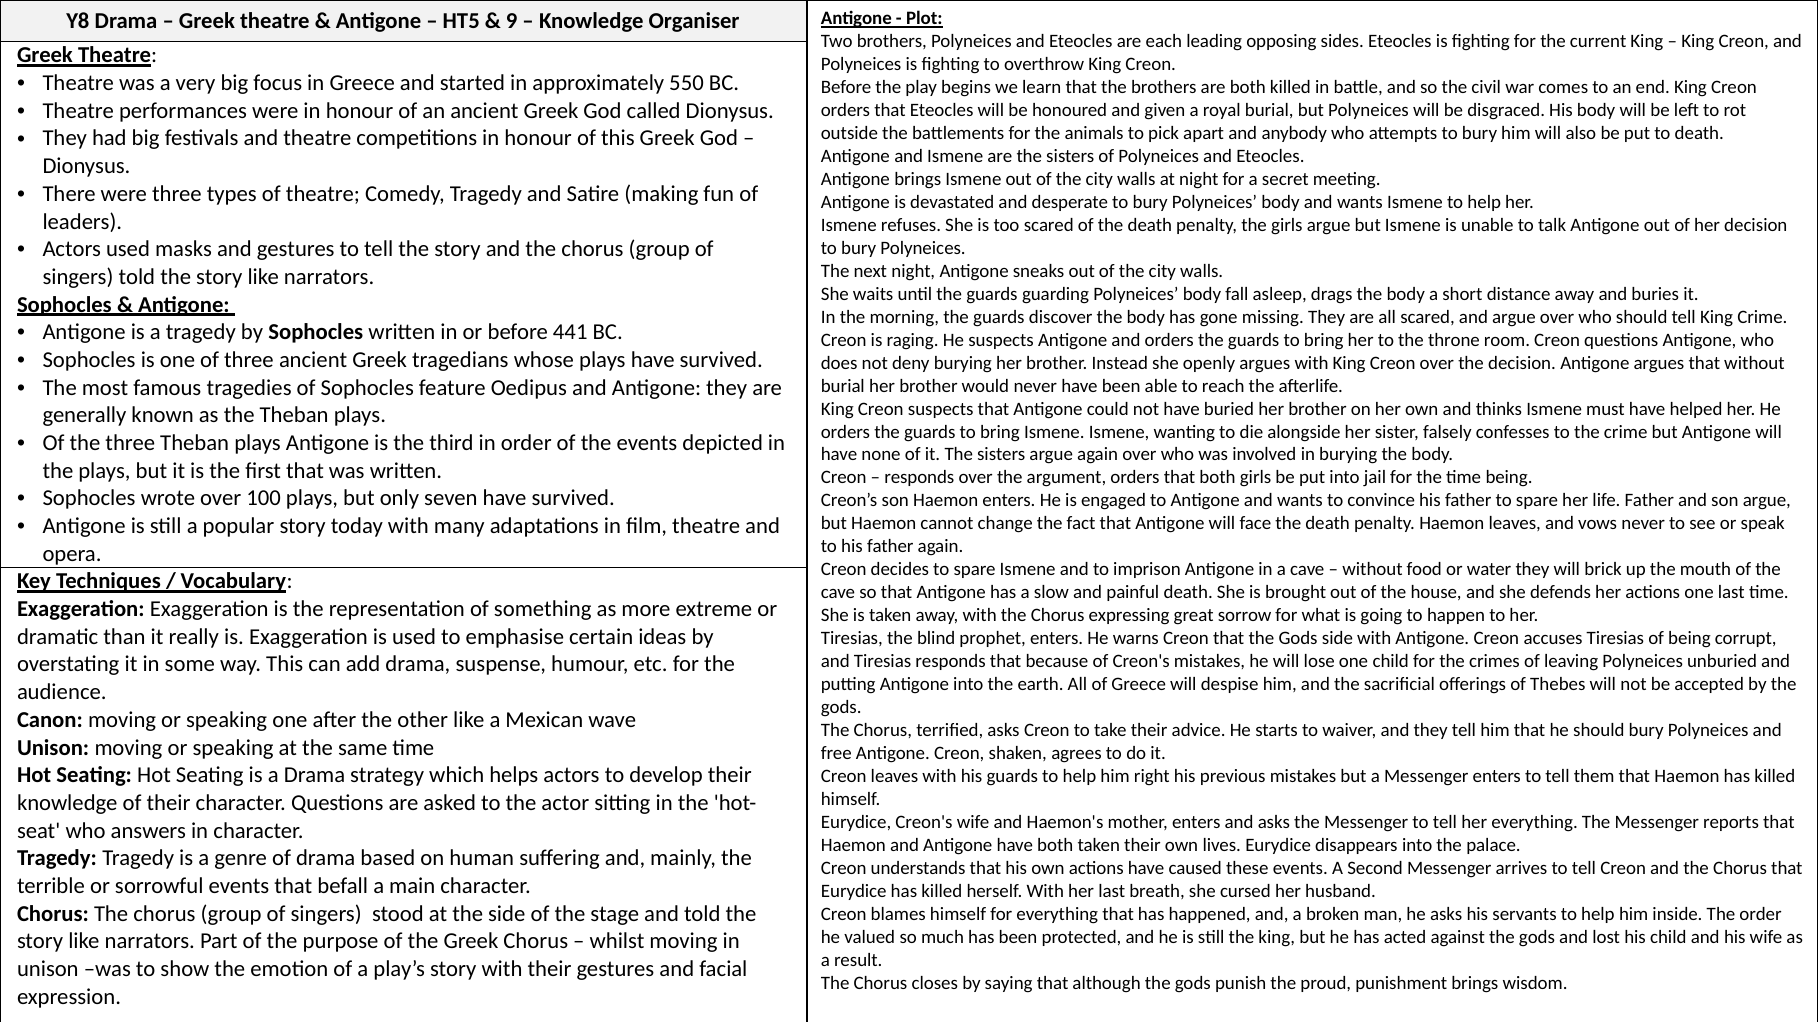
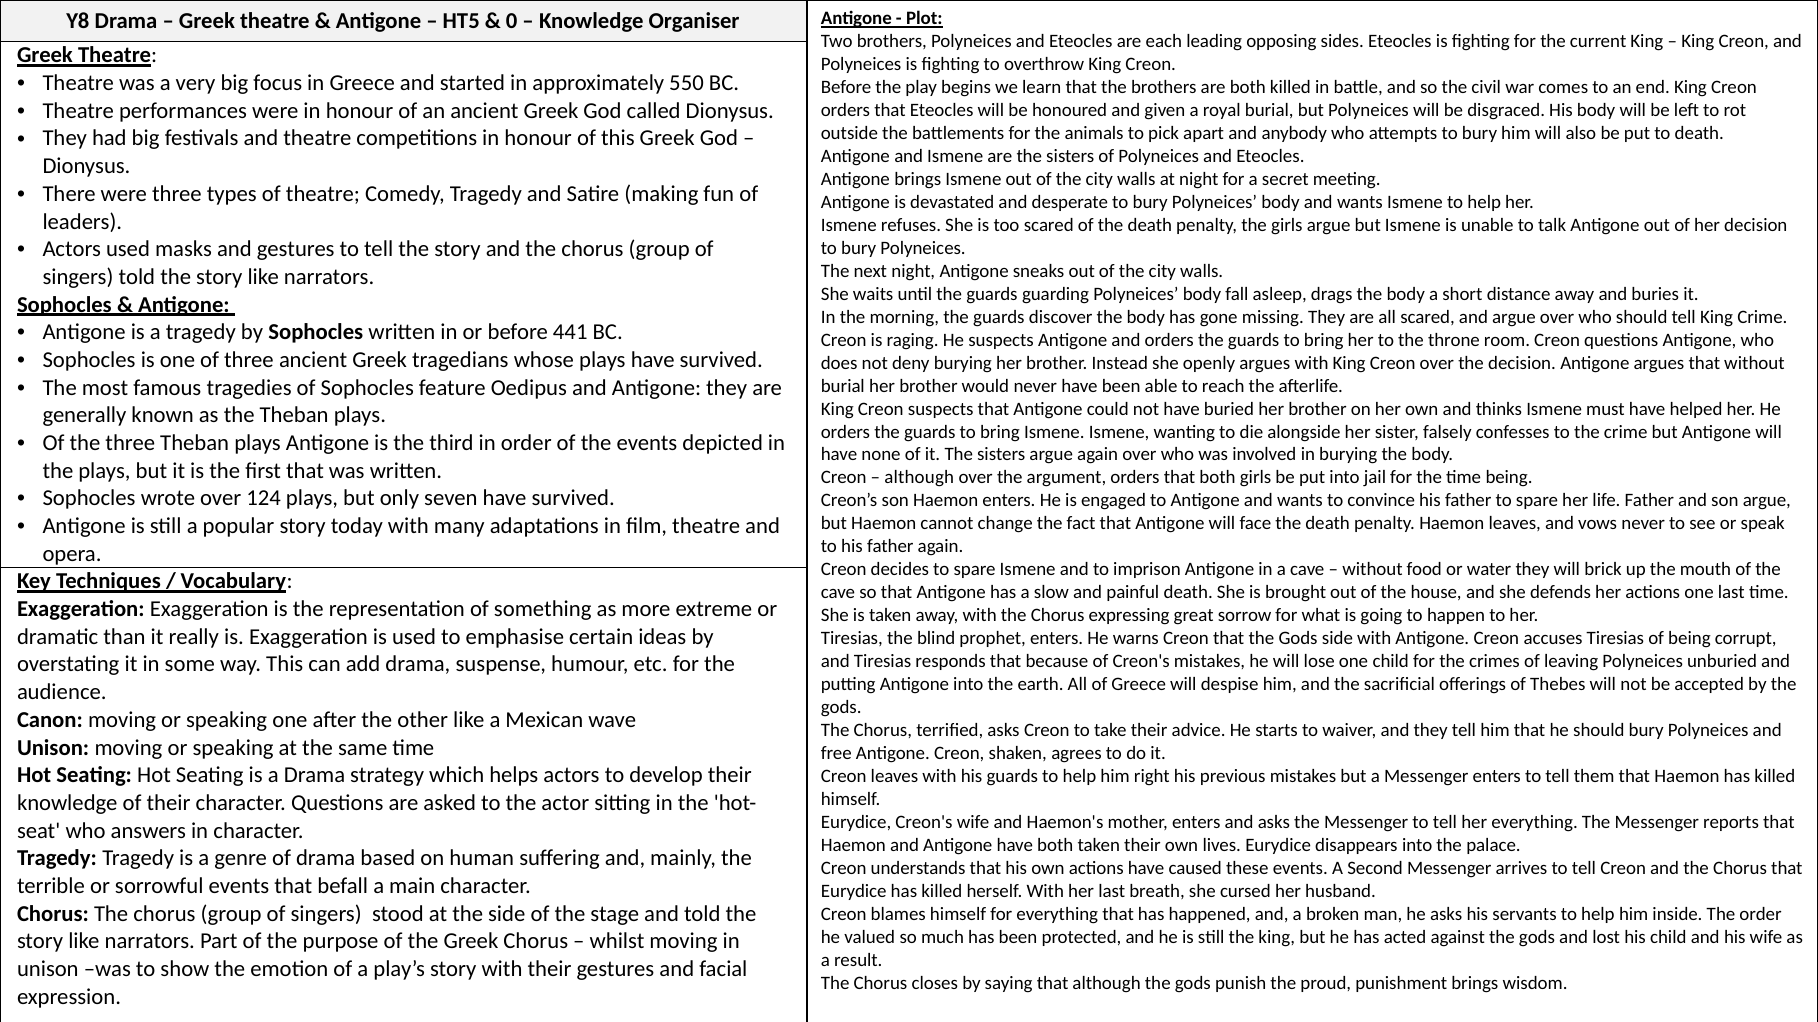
9: 9 -> 0
responds at (919, 478): responds -> although
100: 100 -> 124
